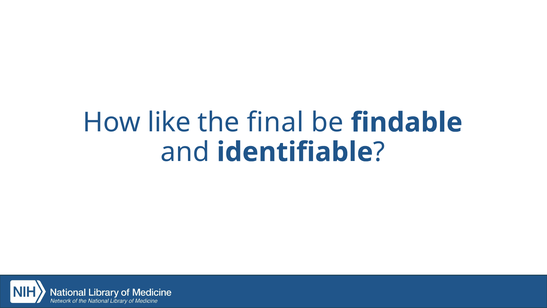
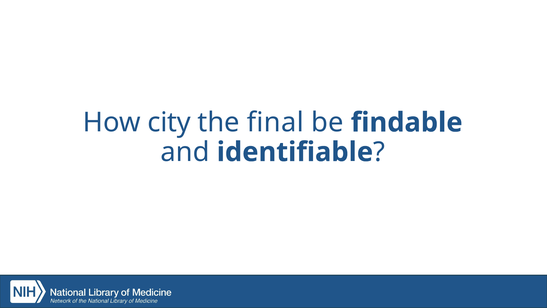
like: like -> city
